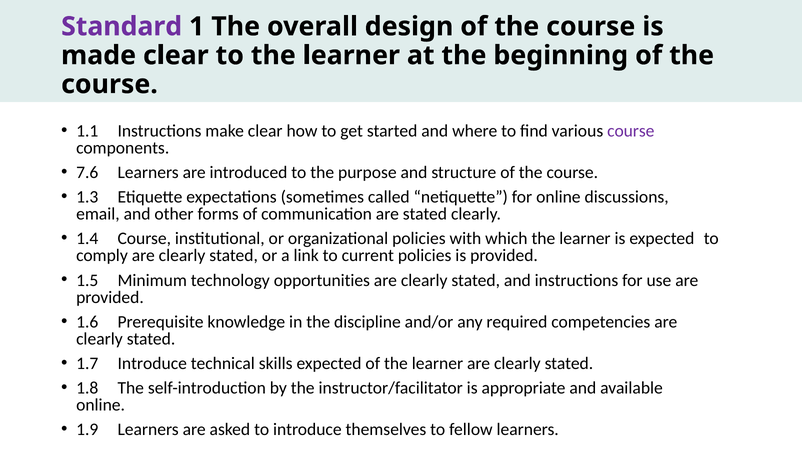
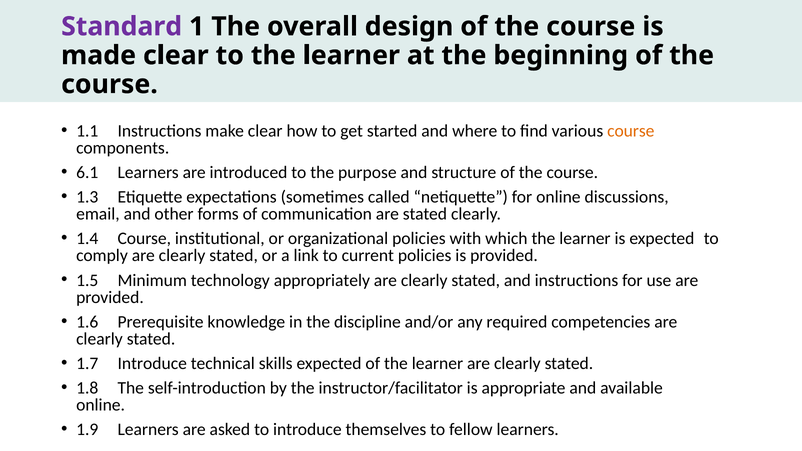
course at (631, 131) colour: purple -> orange
7.6: 7.6 -> 6.1
opportunities: opportunities -> appropriately
